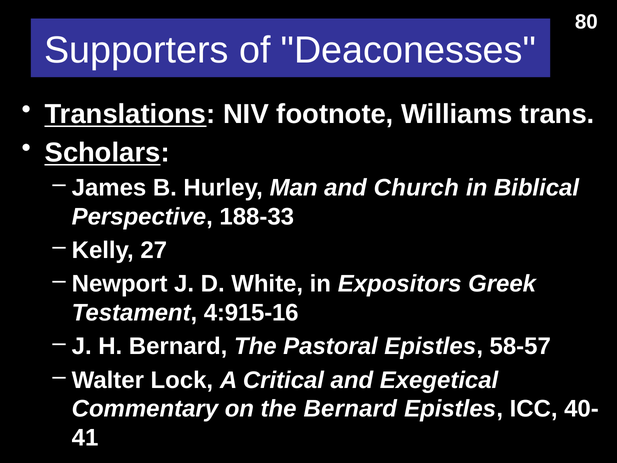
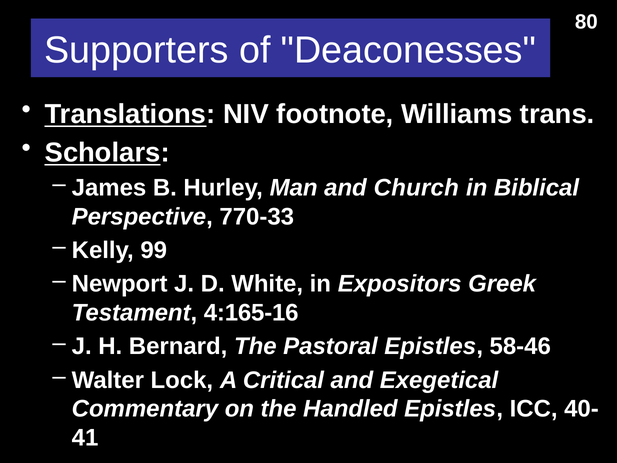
188-33: 188-33 -> 770-33
27: 27 -> 99
4:915-16: 4:915-16 -> 4:165-16
58-57: 58-57 -> 58-46
the Bernard: Bernard -> Handled
